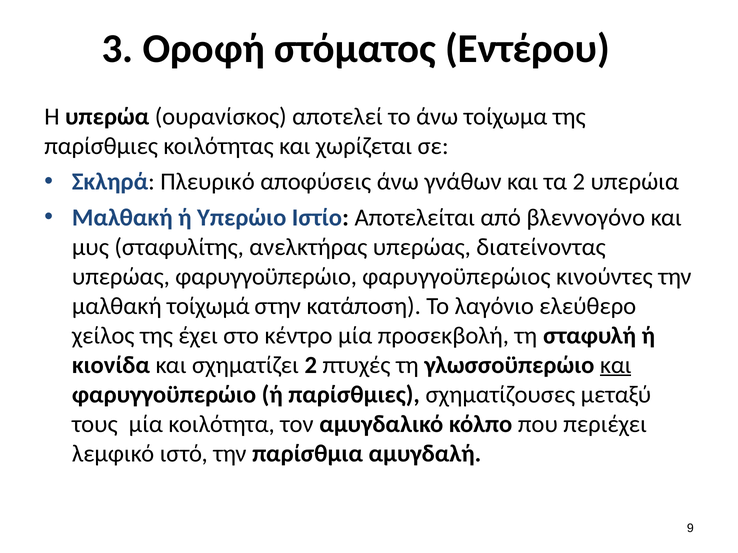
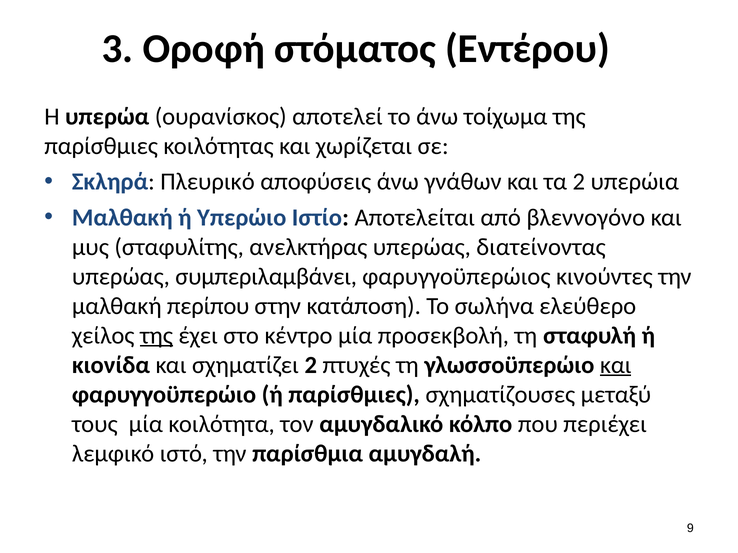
υπερώας φαρυγγοϋπερώιο: φαρυγγοϋπερώιο -> συμπεριλαμβάνει
τοίχωμά: τοίχωμά -> περίπου
λαγόνιο: λαγόνιο -> σωλήνα
της at (156, 336) underline: none -> present
